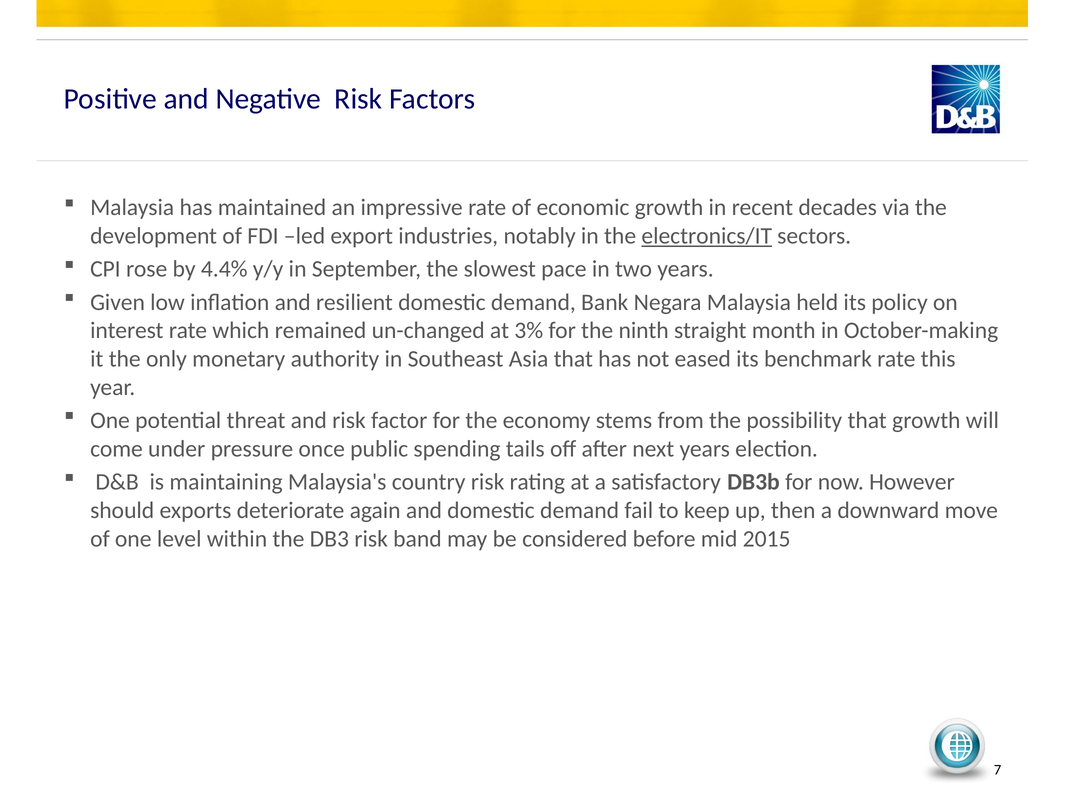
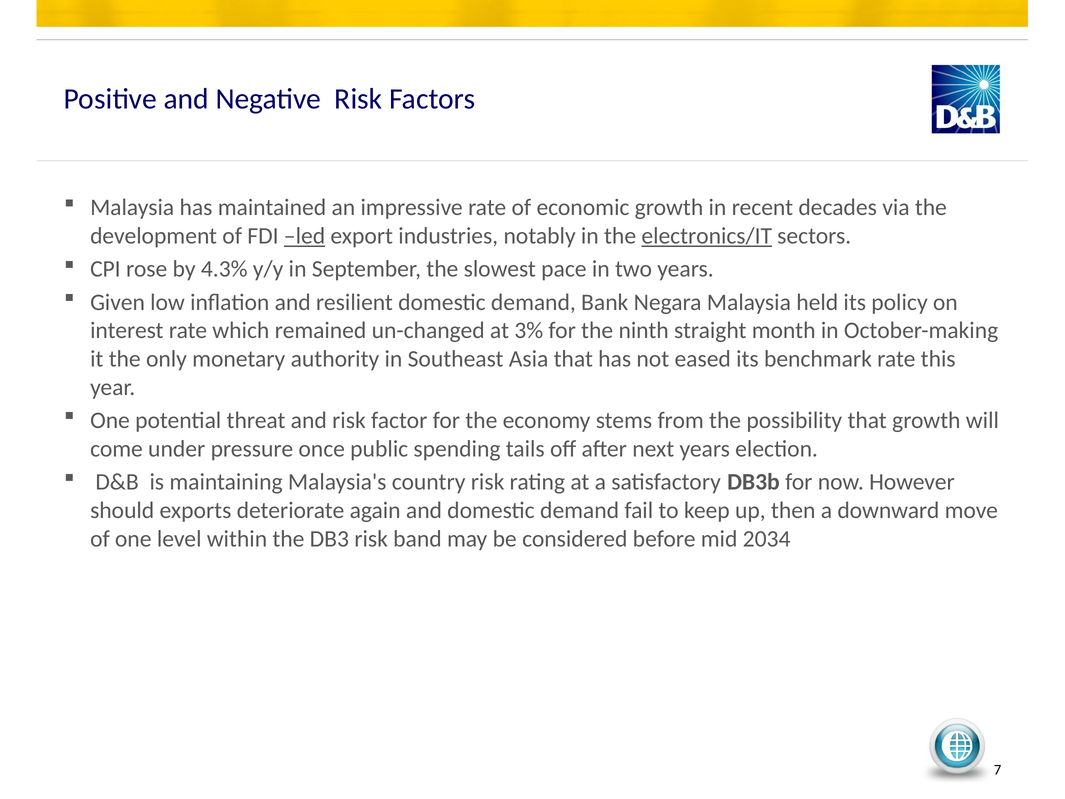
led underline: none -> present
4.4%: 4.4% -> 4.3%
2015: 2015 -> 2034
